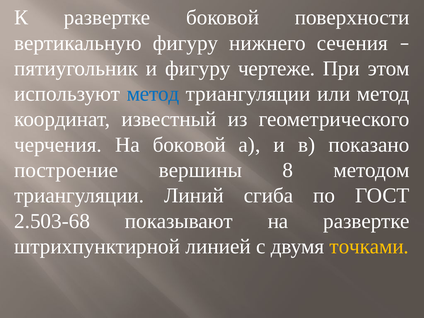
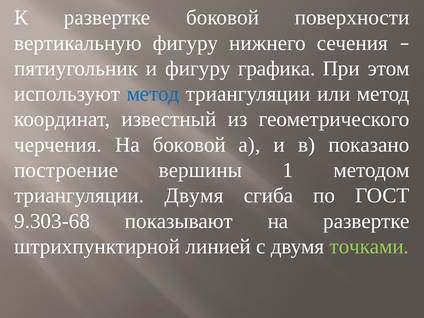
чертеже: чертеже -> графика
8: 8 -> 1
триангуляции Линий: Линий -> Двумя
2.503-68: 2.503-68 -> 9.303-68
точками colour: yellow -> light green
